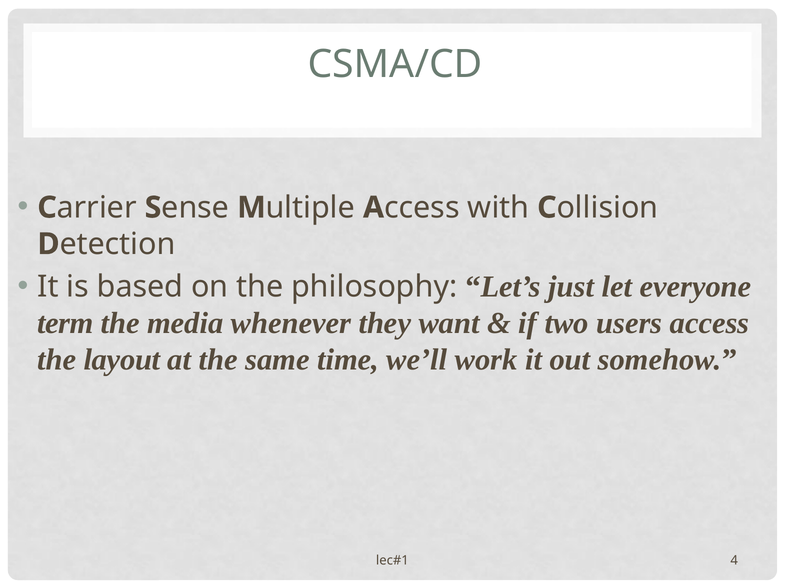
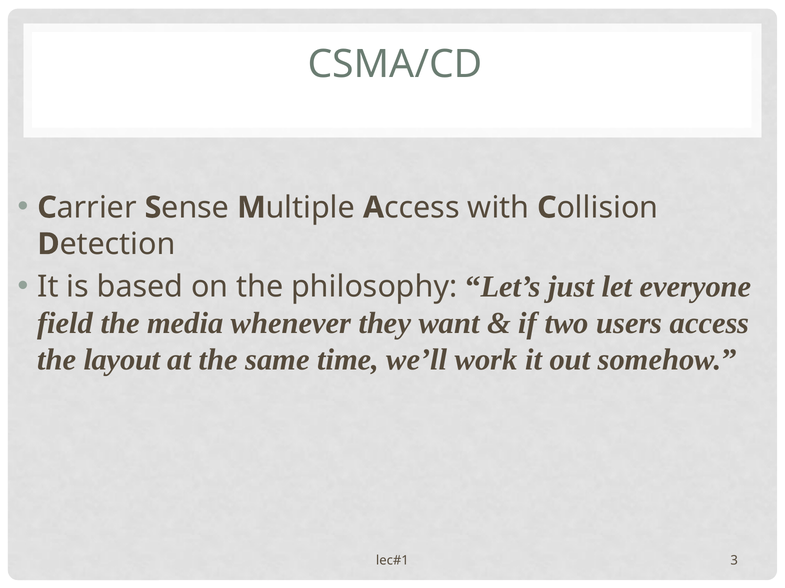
term: term -> field
4: 4 -> 3
